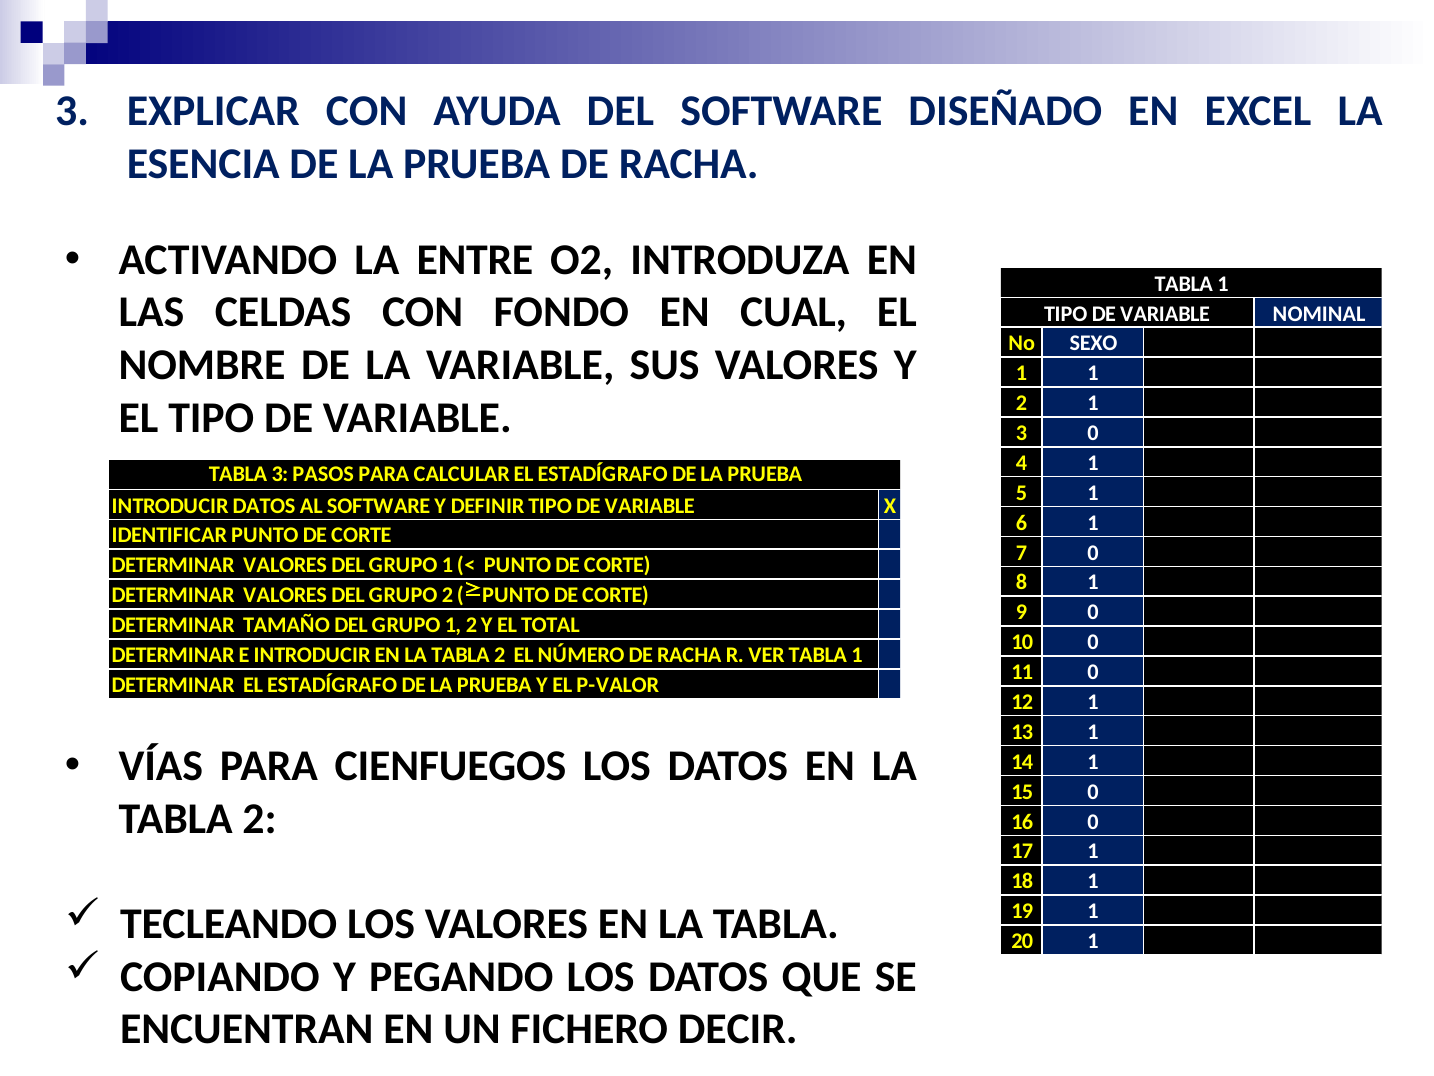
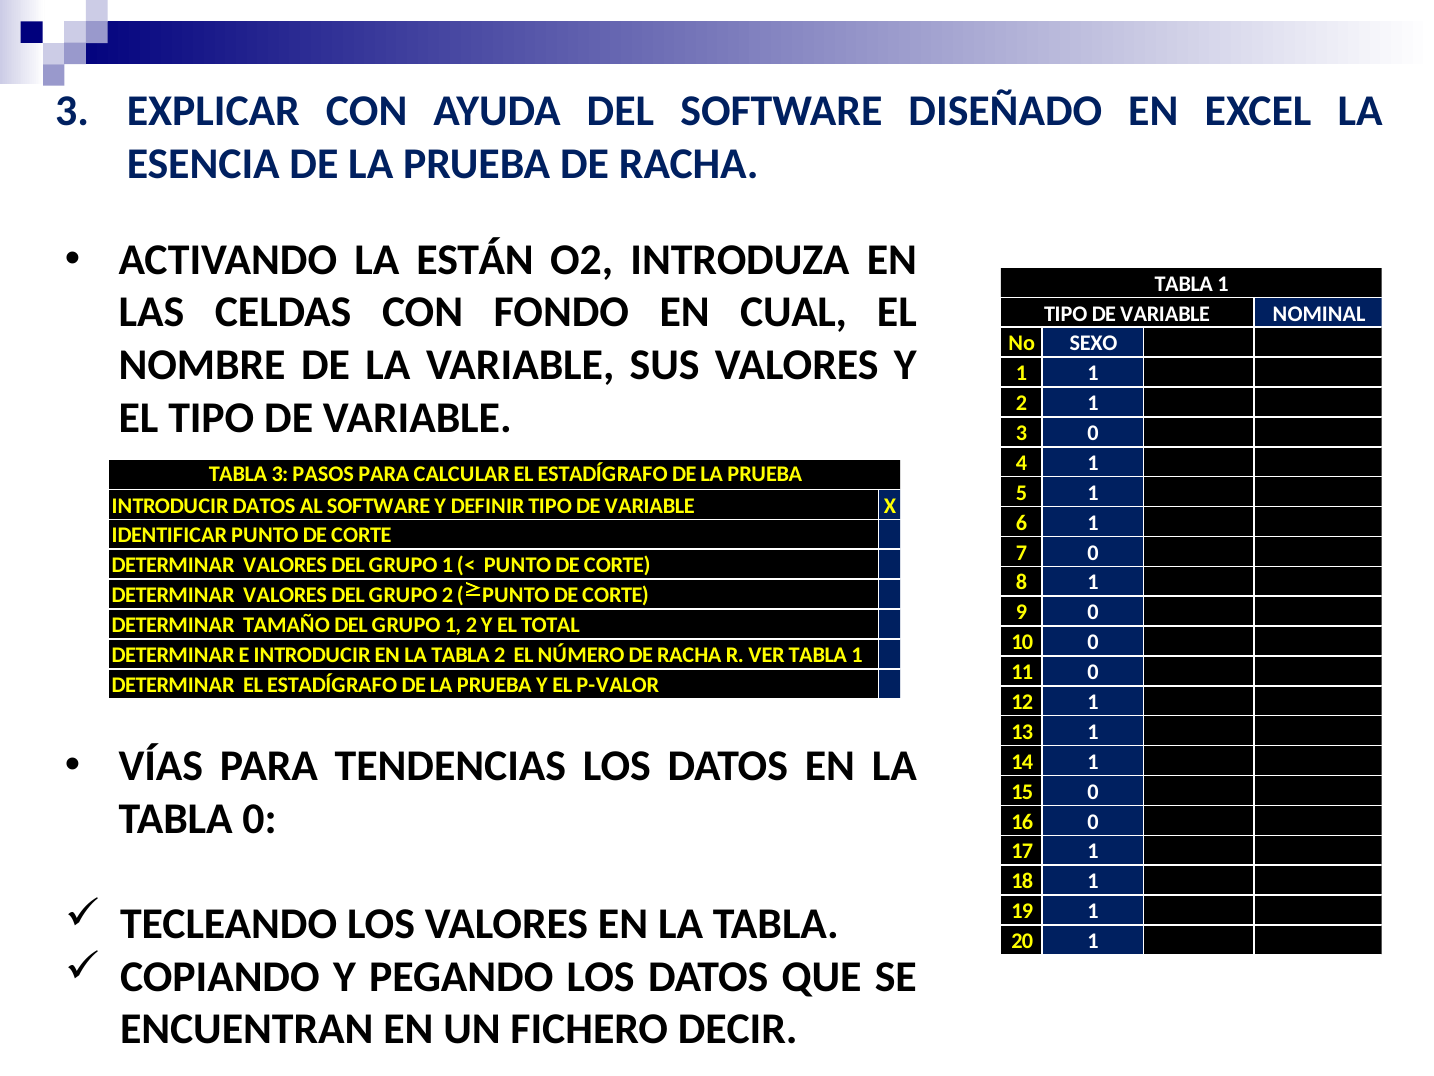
ENTRE: ENTRE -> ESTÁN
CIENFUEGOS: CIENFUEGOS -> TENDENCIAS
2 at (260, 819): 2 -> 0
